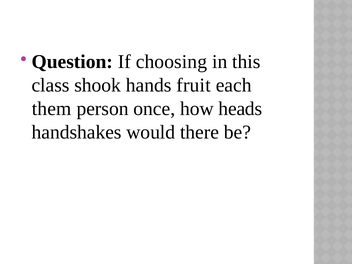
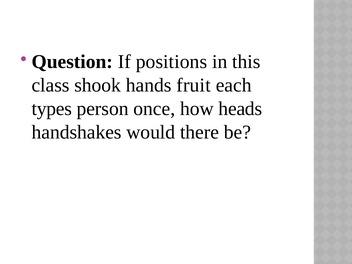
choosing: choosing -> positions
them: them -> types
